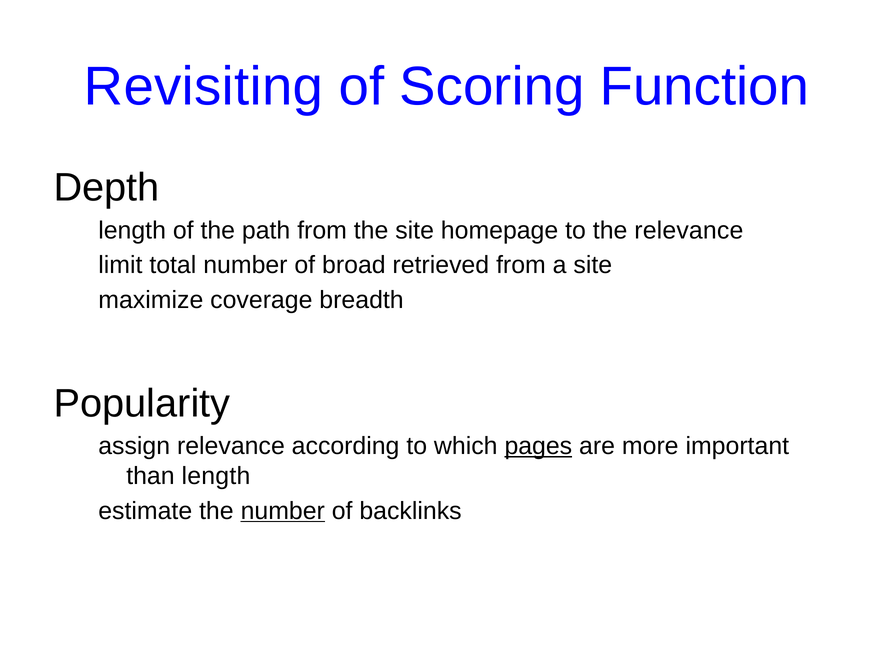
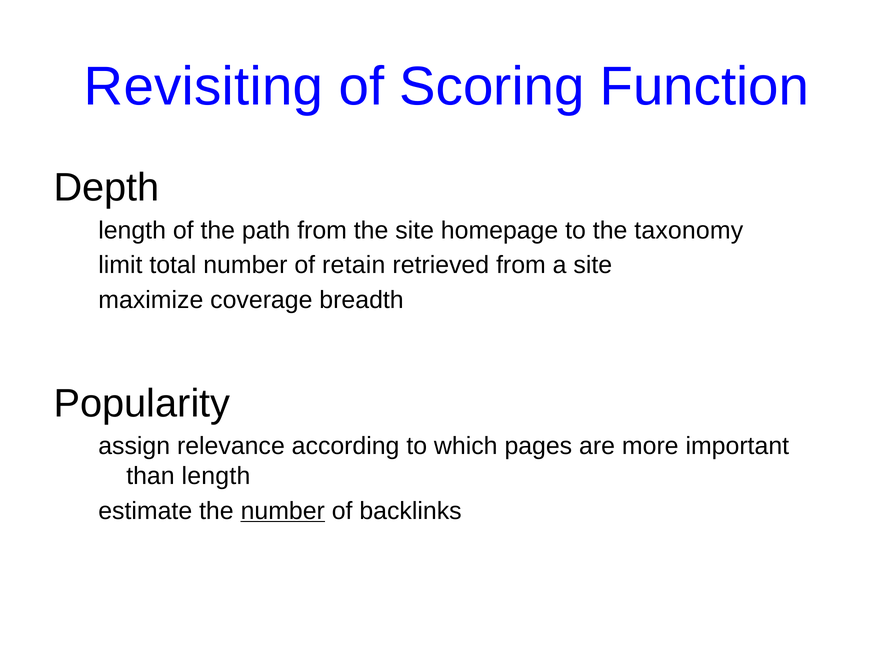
the relevance: relevance -> taxonomy
broad: broad -> retain
pages underline: present -> none
